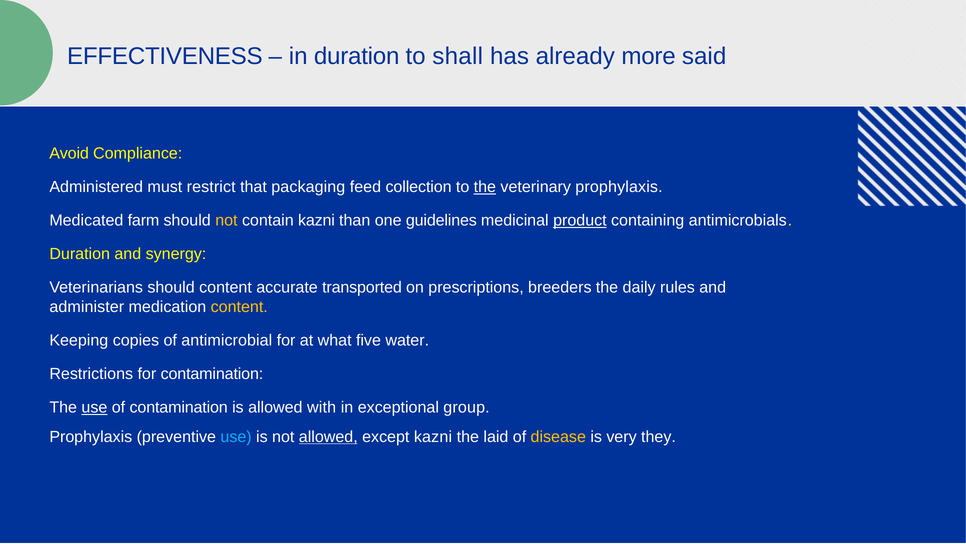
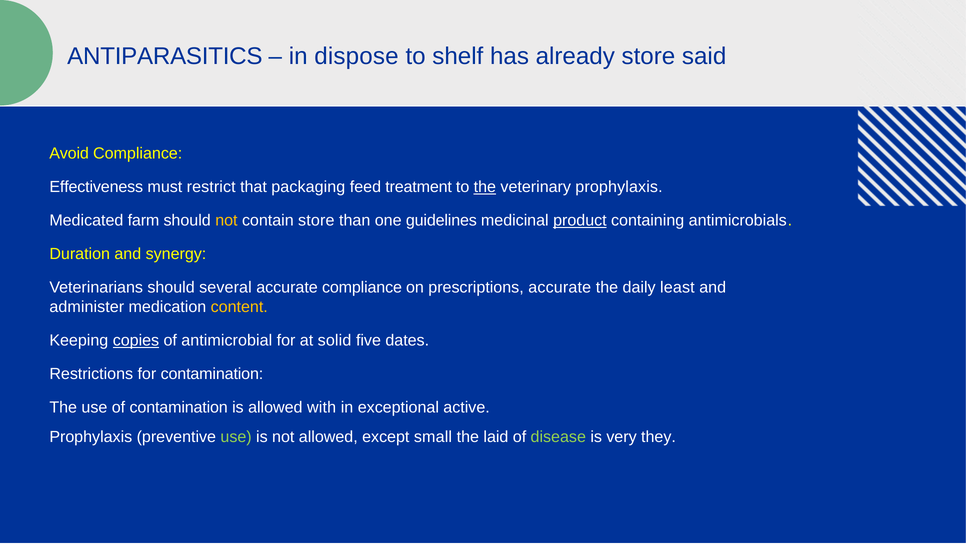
EFFECTIVENESS: EFFECTIVENESS -> ANTIPARASITICS
in duration: duration -> dispose
shall: shall -> shelf
already more: more -> store
Administered: Administered -> Effectiveness
collection: collection -> treatment
contain kazni: kazni -> store
should content: content -> several
accurate transported: transported -> compliance
prescriptions breeders: breeders -> accurate
rules: rules -> least
copies underline: none -> present
what: what -> solid
water: water -> dates
use at (94, 408) underline: present -> none
group: group -> active
use at (236, 437) colour: light blue -> light green
allowed at (328, 437) underline: present -> none
except kazni: kazni -> small
disease colour: yellow -> light green
